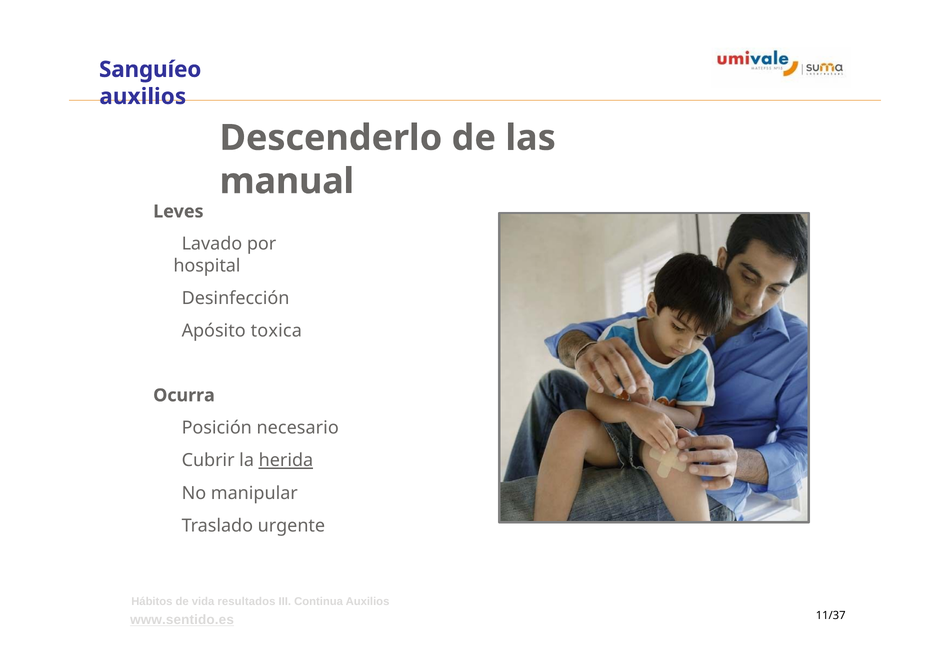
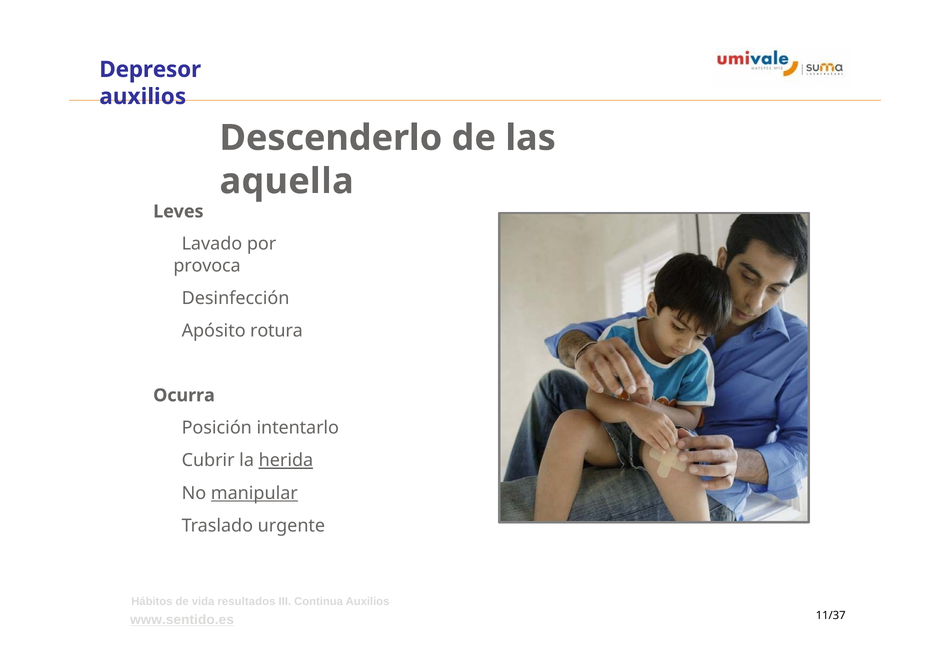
Sanguíeo: Sanguíeo -> Depresor
manual: manual -> aquella
hospital: hospital -> provoca
toxica: toxica -> rotura
necesario: necesario -> intentarlo
manipular underline: none -> present
